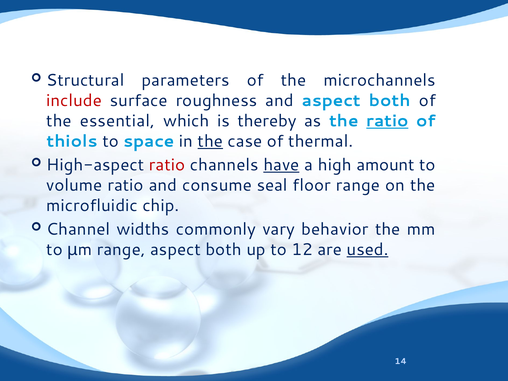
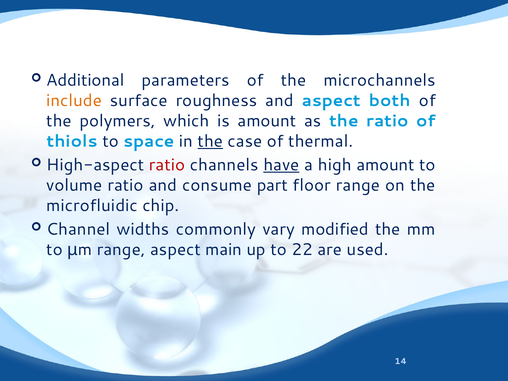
Structural: Structural -> Additional
include colour: red -> orange
essential: essential -> polymers
is thereby: thereby -> amount
ratio at (387, 121) underline: present -> none
seal: seal -> part
behavior: behavior -> modified
range aspect both: both -> main
12: 12 -> 22
used underline: present -> none
